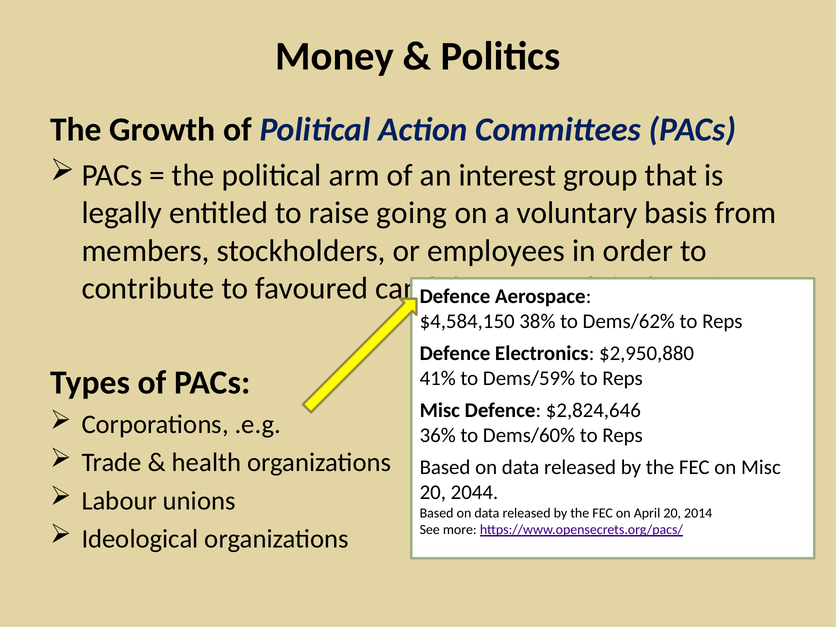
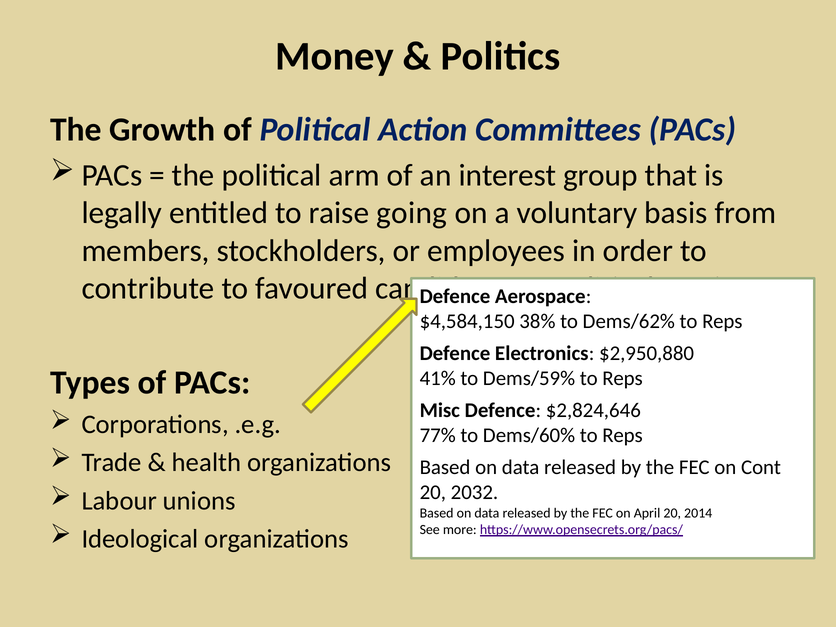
36%: 36% -> 77%
on Misc: Misc -> Cont
2044: 2044 -> 2032
